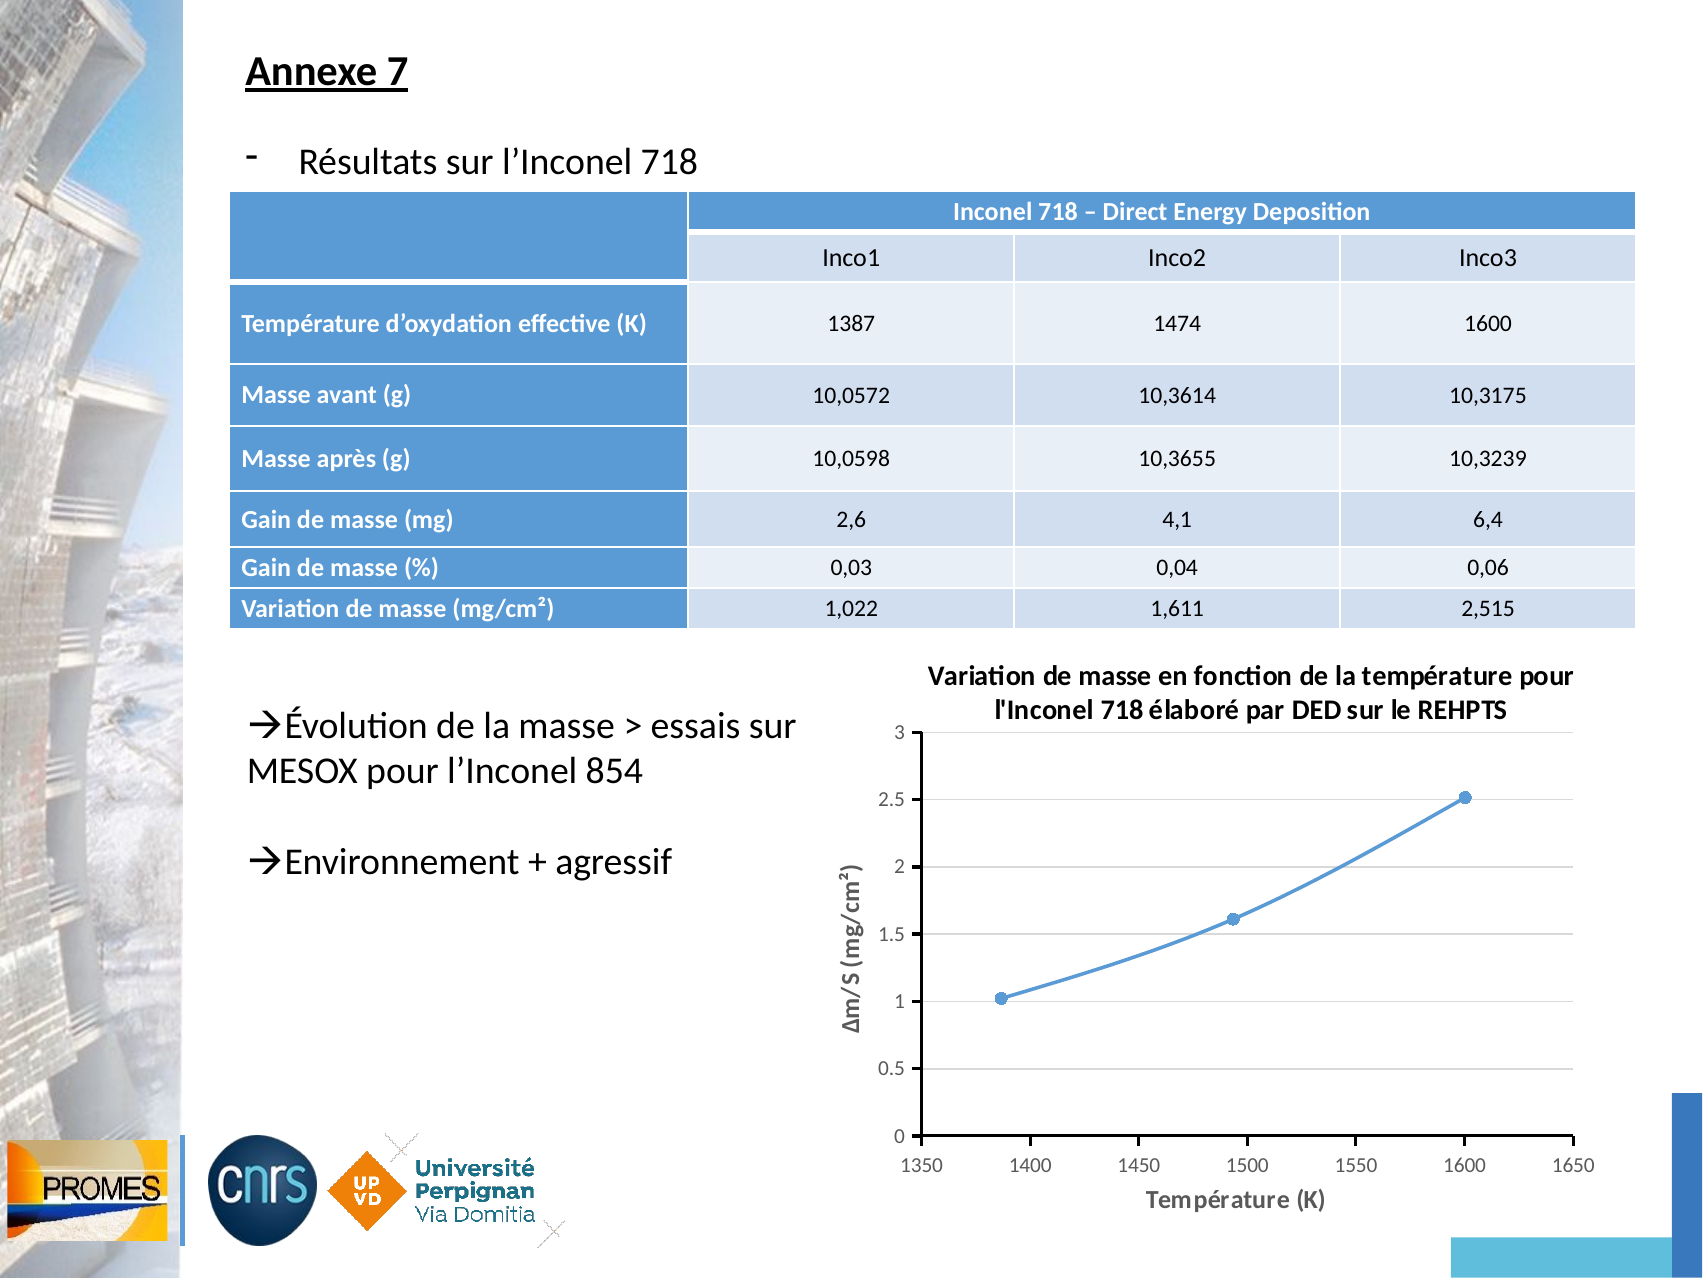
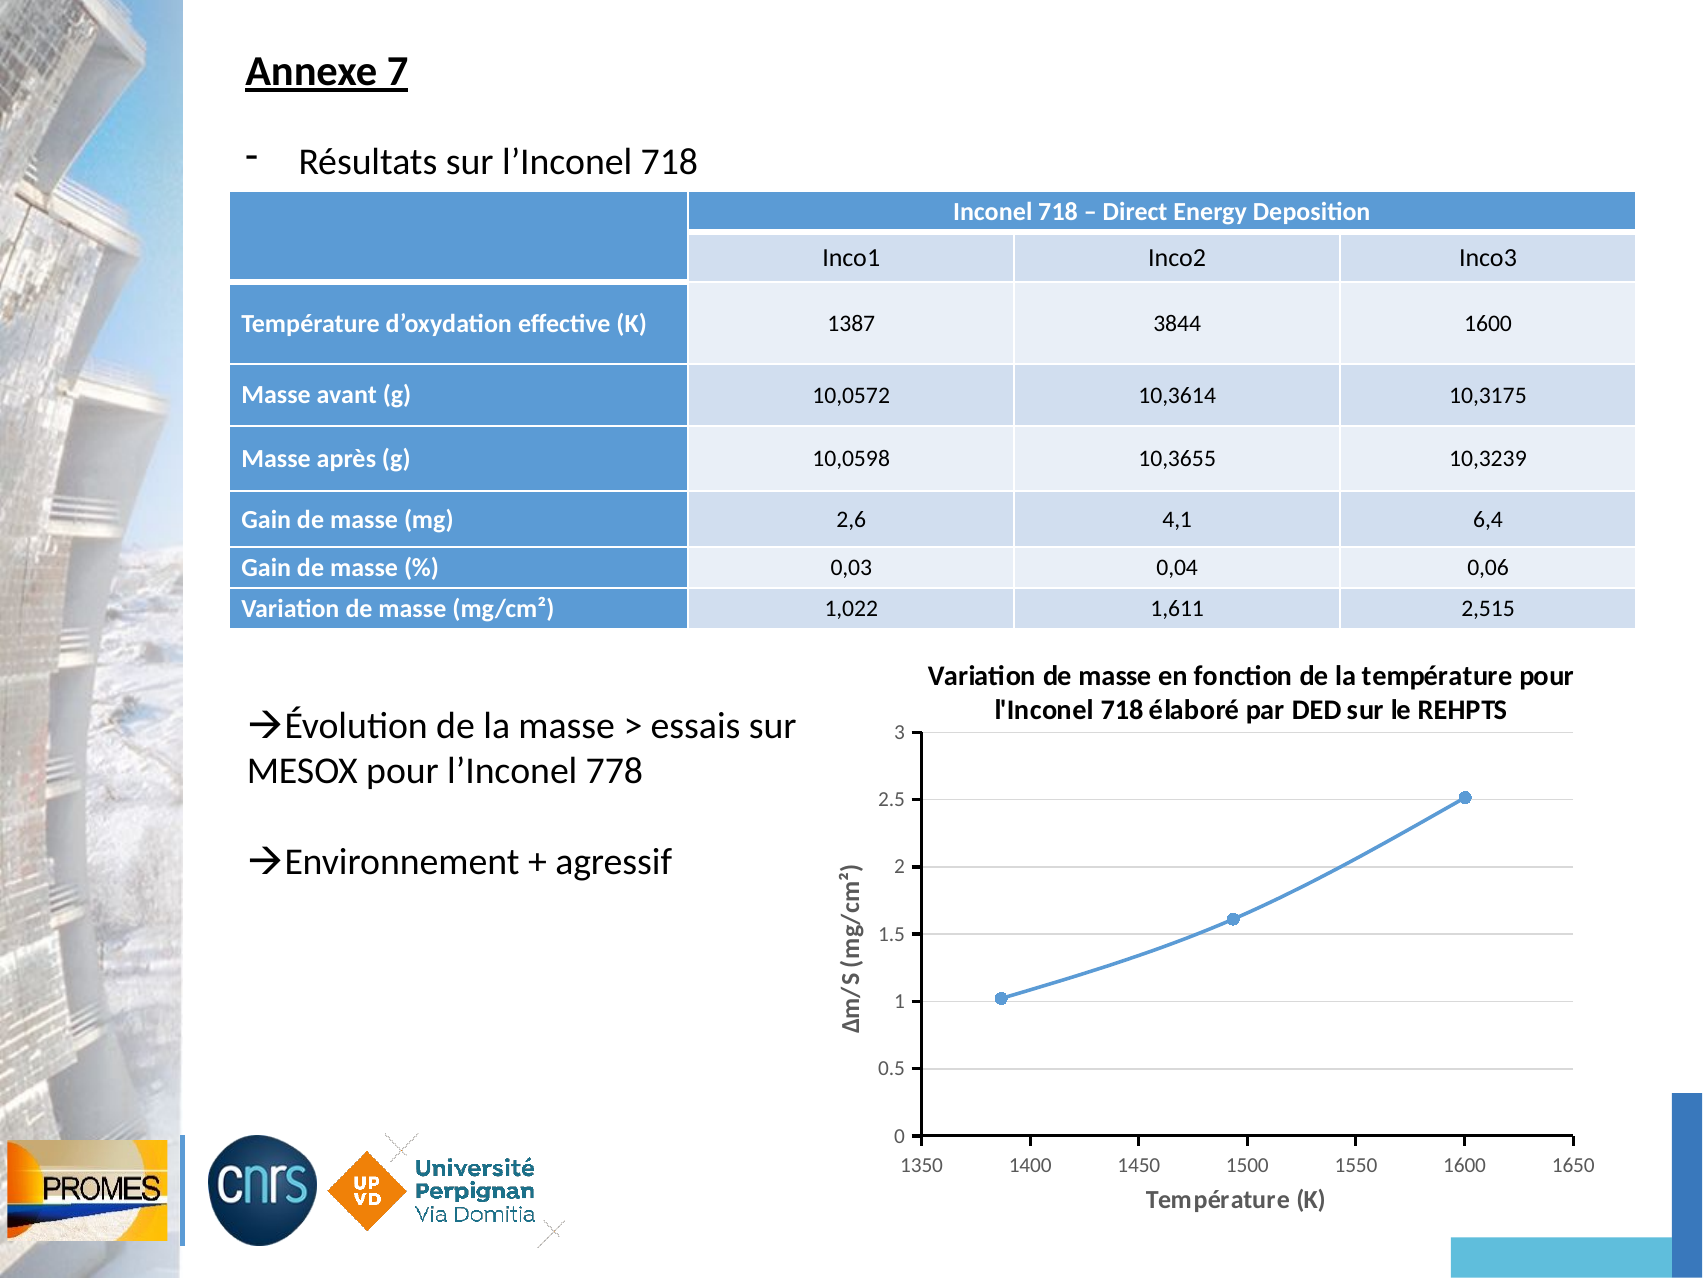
1474: 1474 -> 3844
854: 854 -> 778
